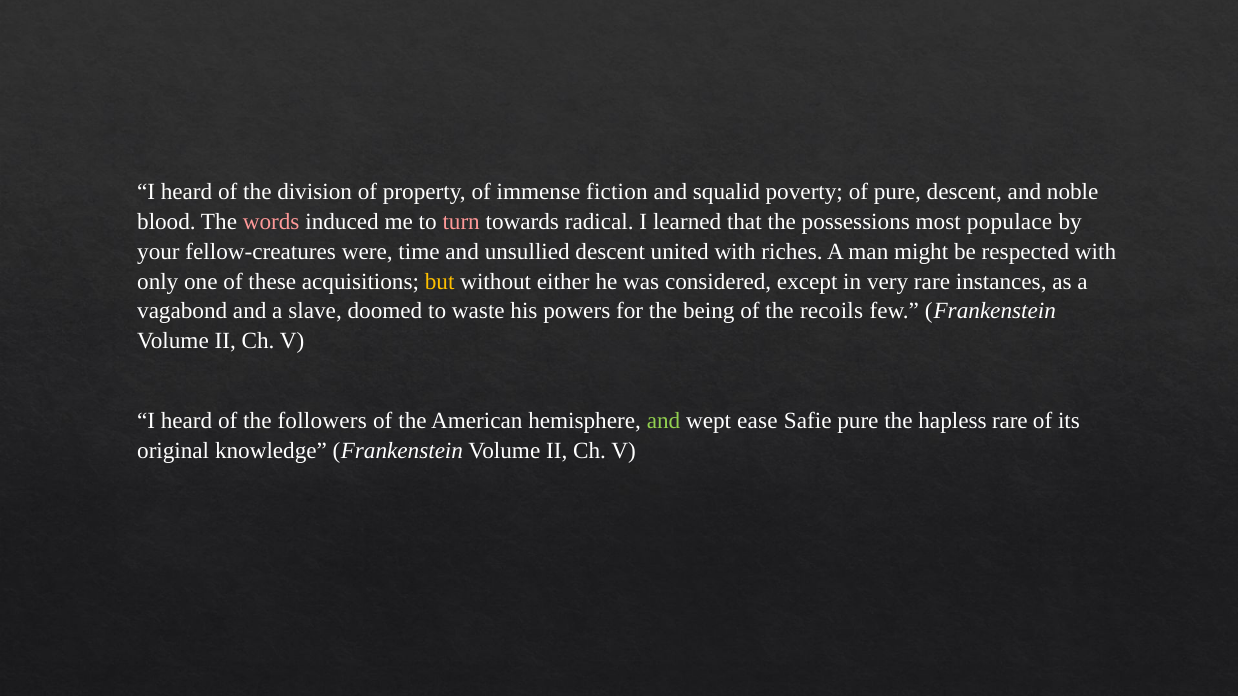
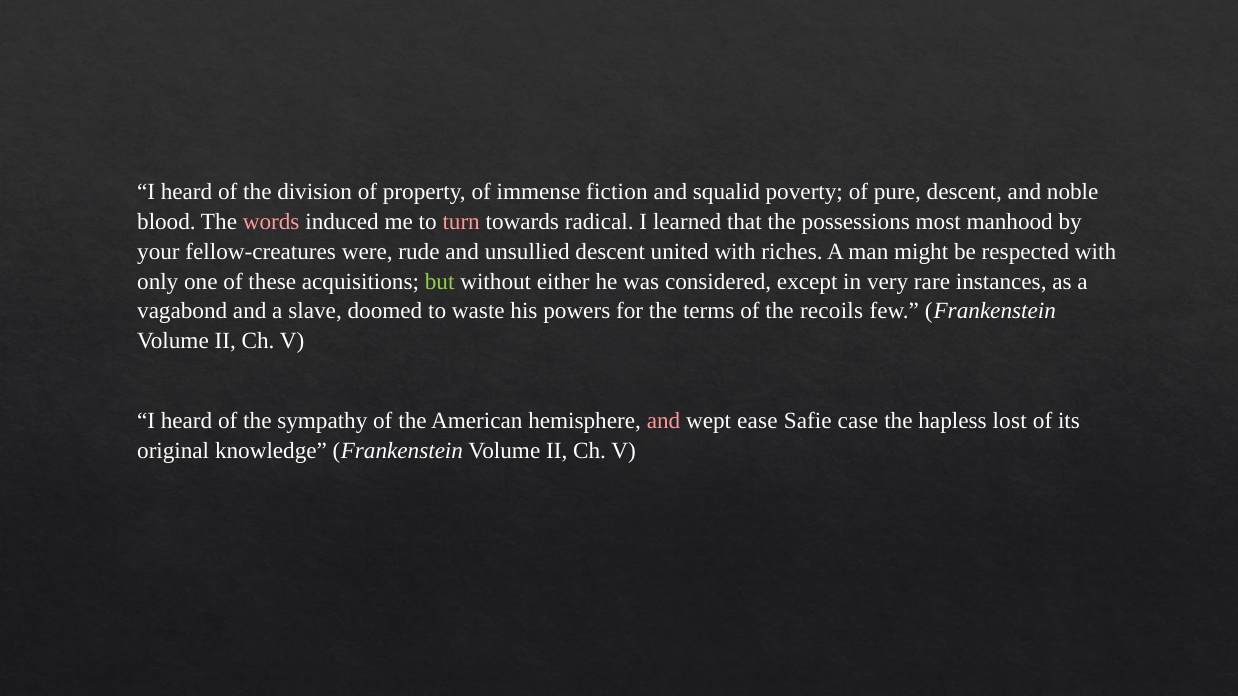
populace: populace -> manhood
time: time -> rude
but colour: yellow -> light green
being: being -> terms
followers: followers -> sympathy
and at (664, 421) colour: light green -> pink
Safie pure: pure -> case
hapless rare: rare -> lost
